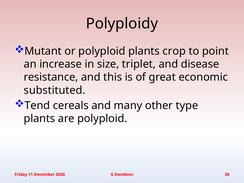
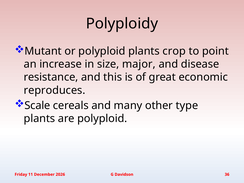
triplet: triplet -> major
substituted: substituted -> reproduces
Tend: Tend -> Scale
